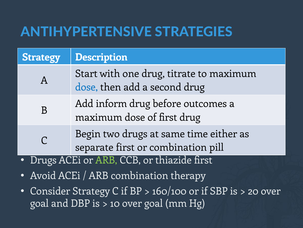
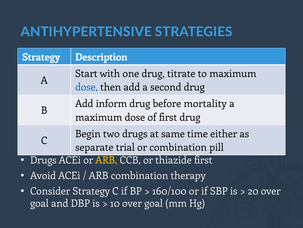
outcomes: outcomes -> mortality
separate first: first -> trial
ARB at (106, 160) colour: light green -> yellow
